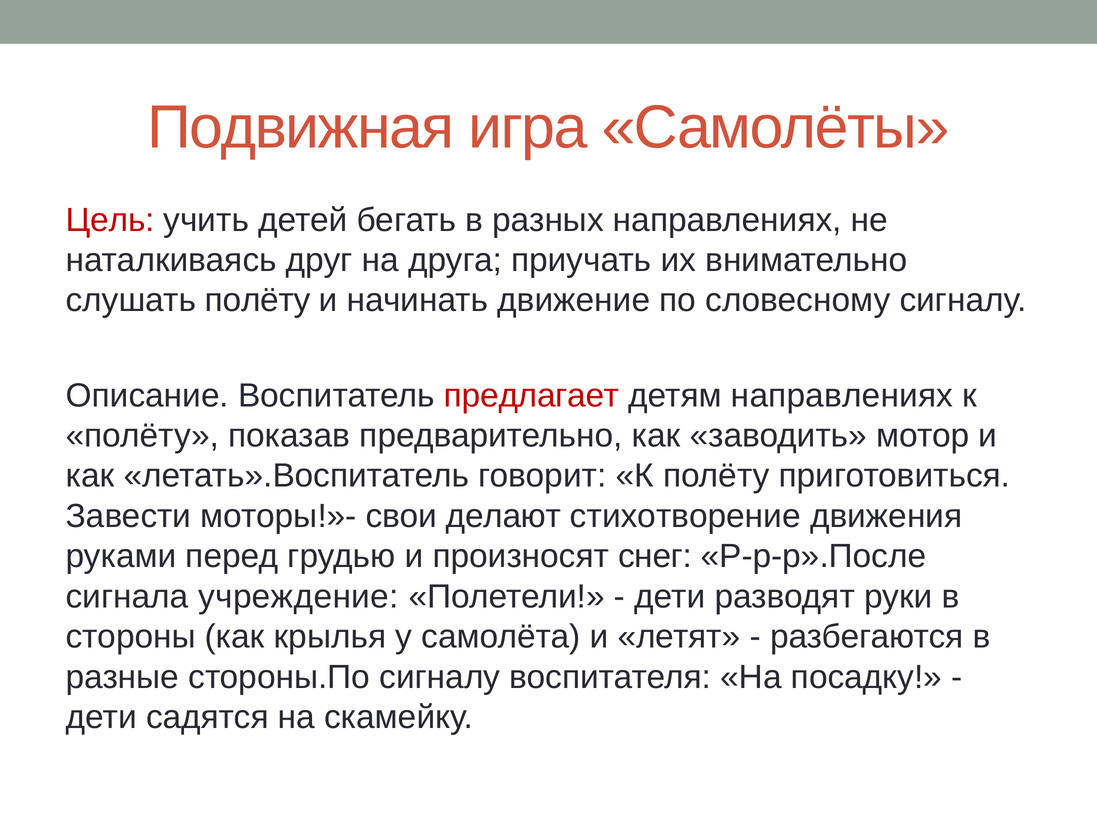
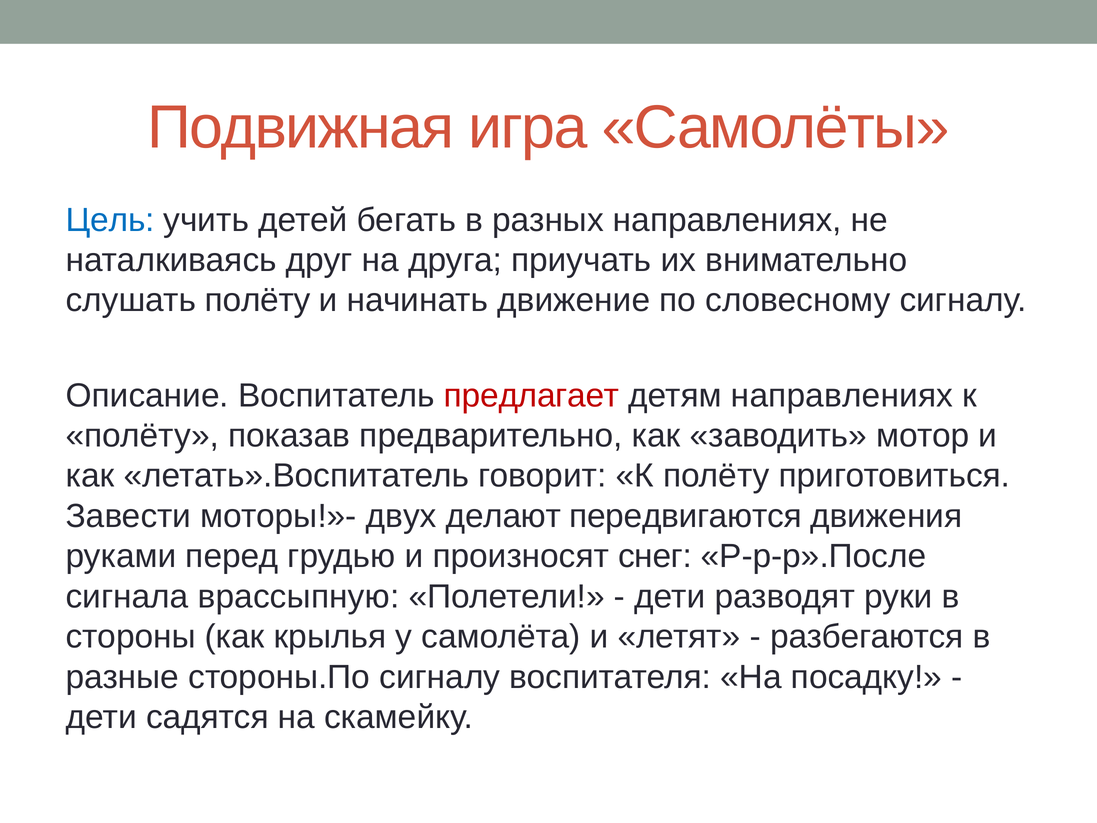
Цель colour: red -> blue
свои: свои -> двух
стихотворение: стихотворение -> передвигаются
учреждение: учреждение -> врассыпную
